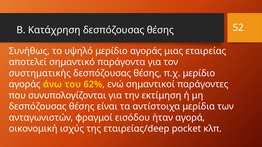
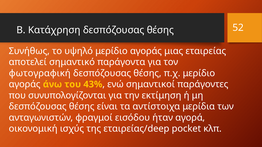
συστηματικής: συστηματικής -> φωτογραφική
62%: 62% -> 43%
